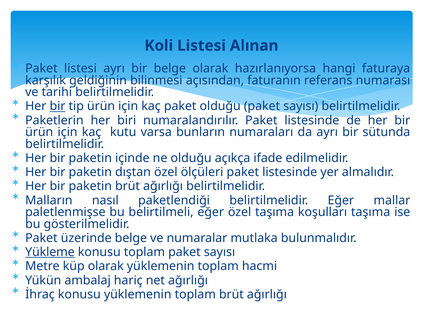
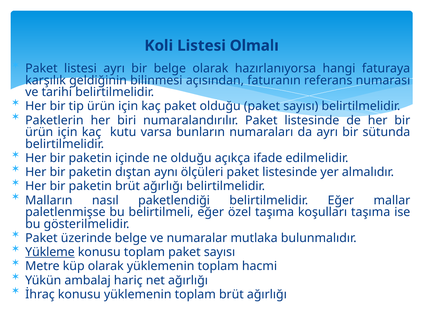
Alınan: Alınan -> Olmalı
bir at (58, 106) underline: present -> none
dıştan özel: özel -> aynı
